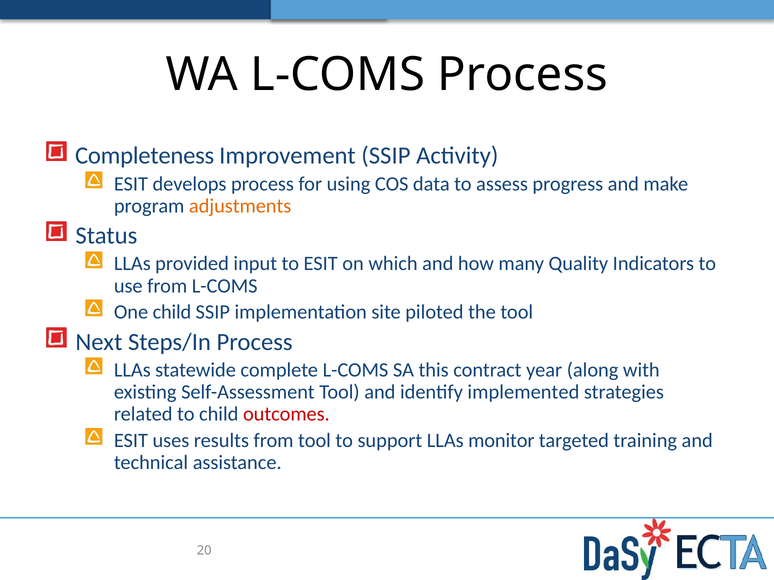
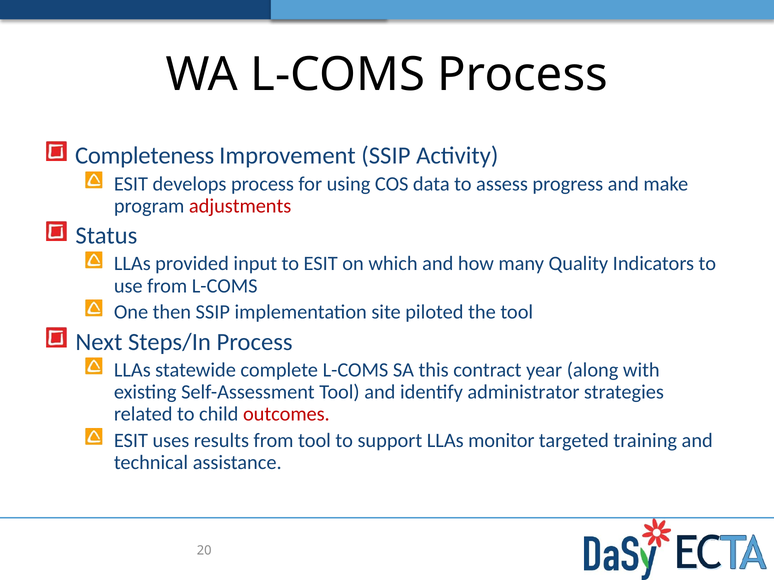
adjustments colour: orange -> red
One child: child -> then
implemented: implemented -> administrator
